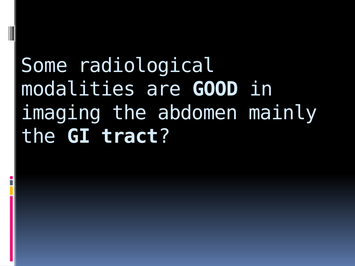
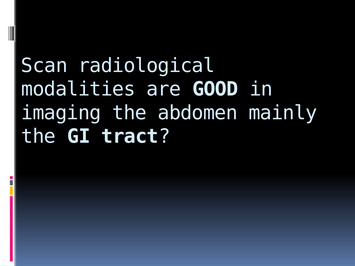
Some: Some -> Scan
